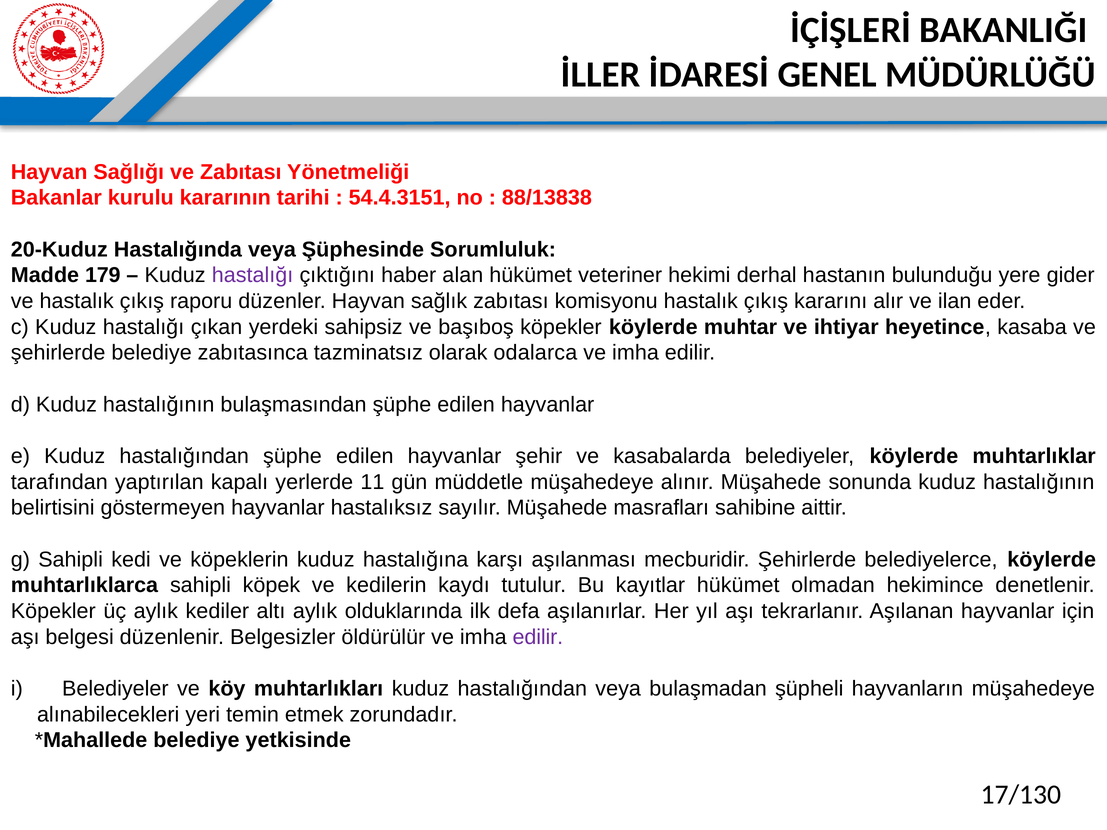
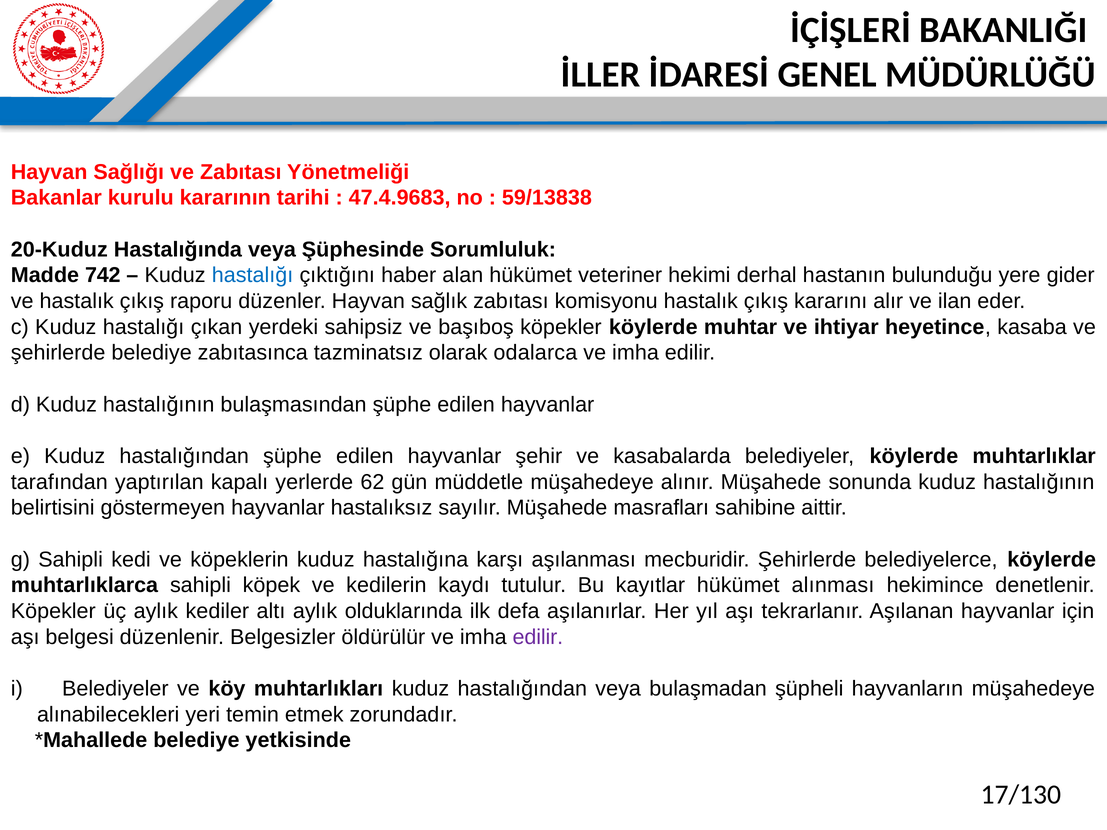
54.4.3151: 54.4.3151 -> 47.4.9683
88/13838: 88/13838 -> 59/13838
179: 179 -> 742
hastalığı at (253, 275) colour: purple -> blue
11: 11 -> 62
olmadan: olmadan -> alınması
